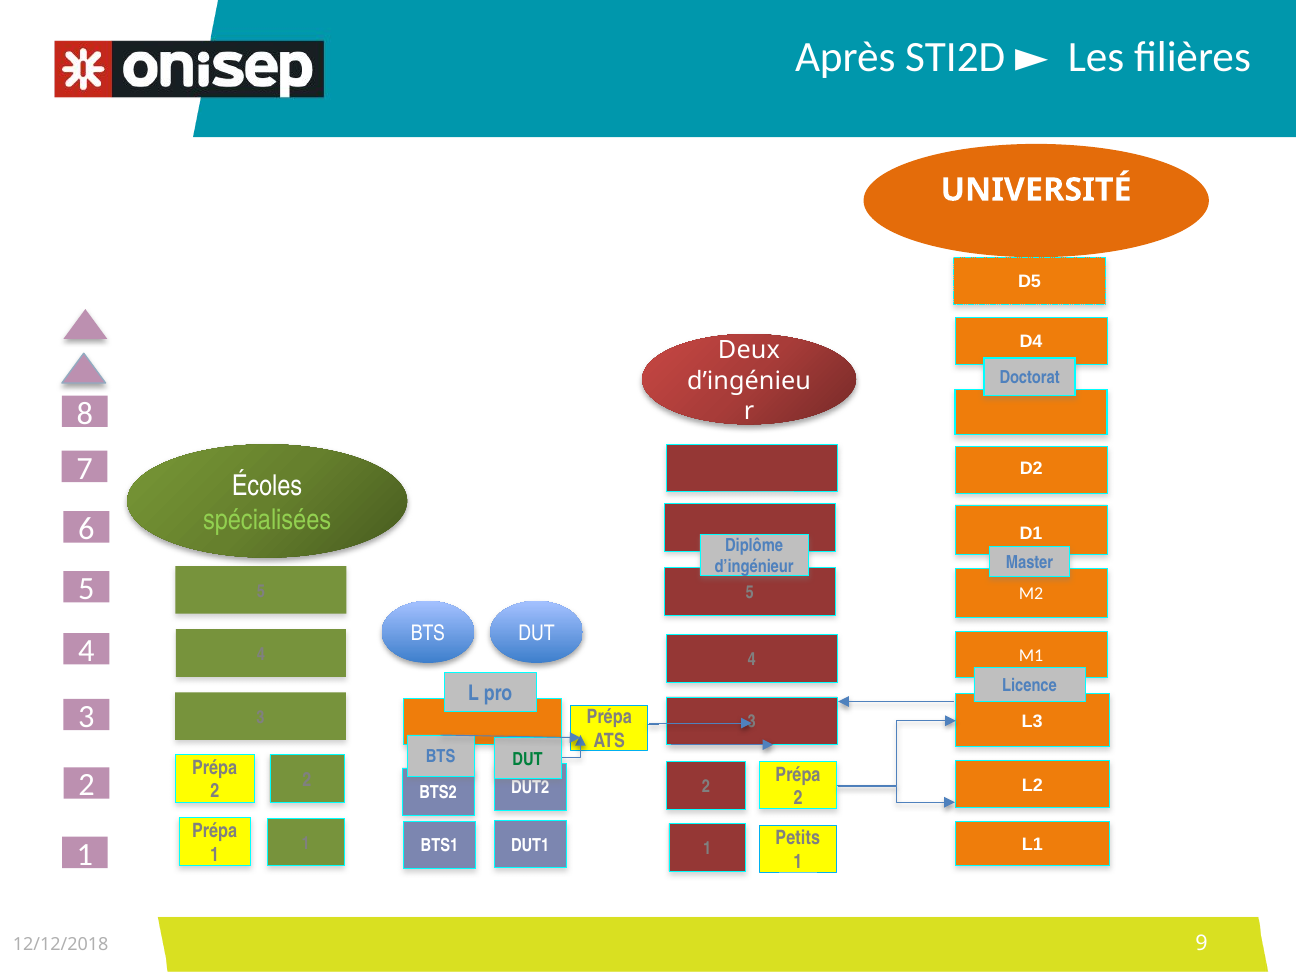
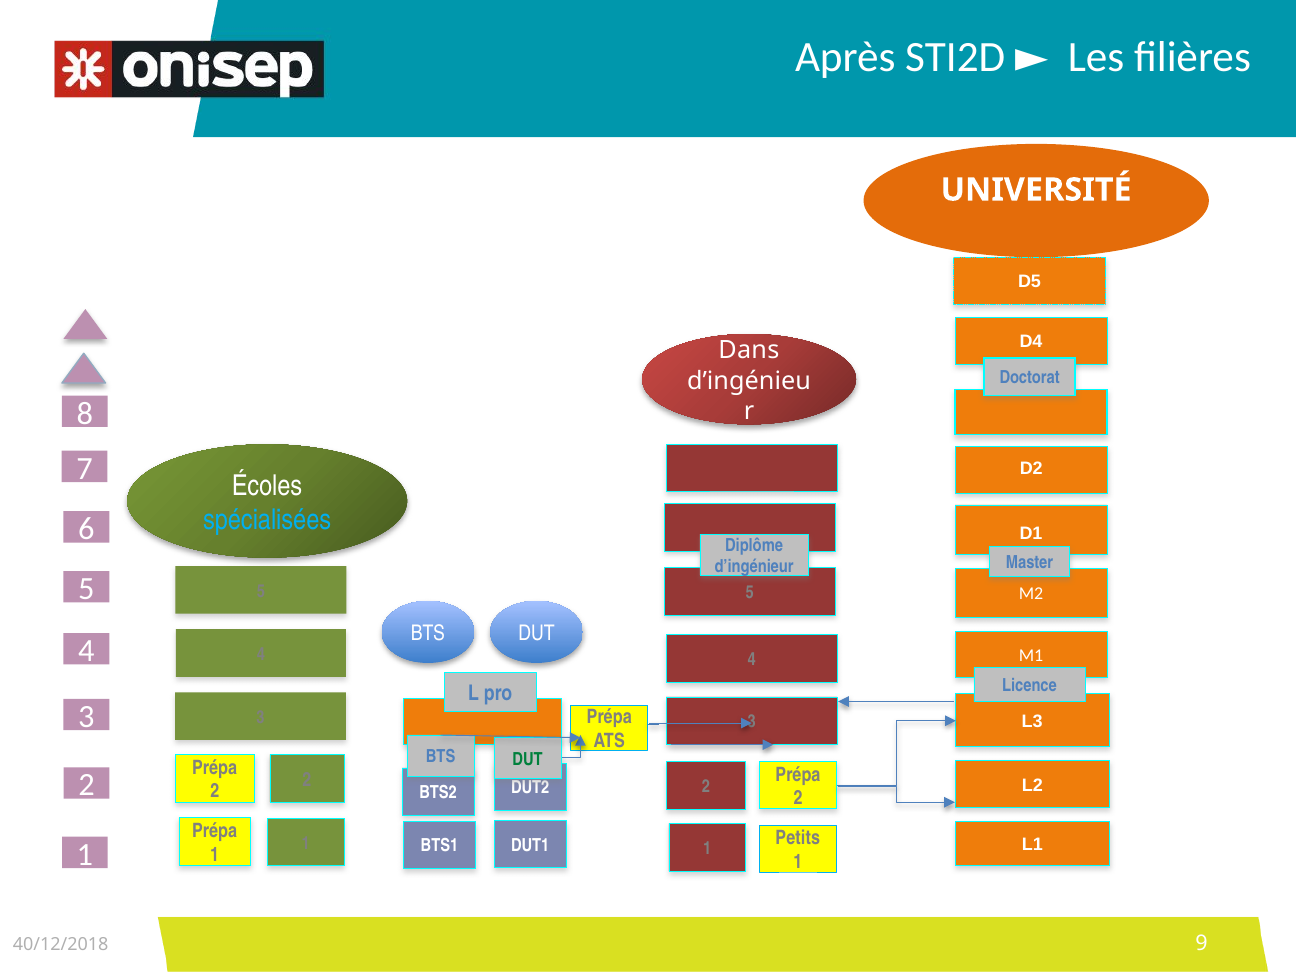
Deux: Deux -> Dans
spécialisées colour: light green -> light blue
12/12/2018: 12/12/2018 -> 40/12/2018
